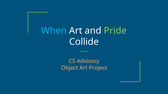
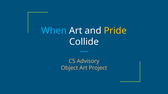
Pride colour: light green -> yellow
